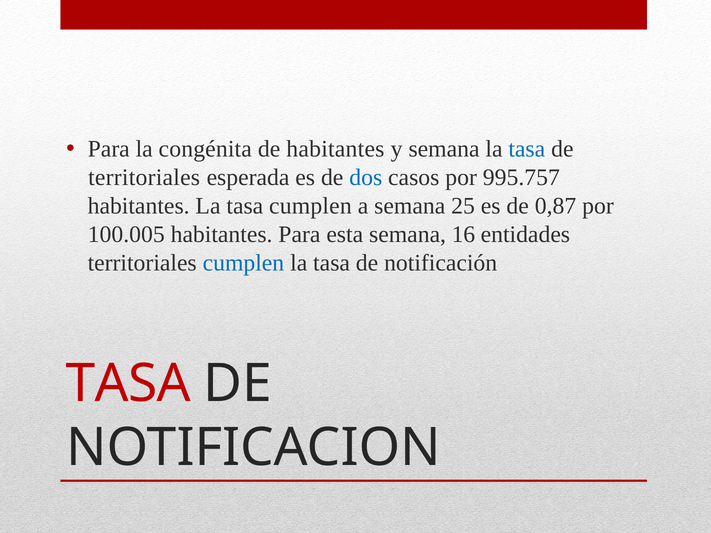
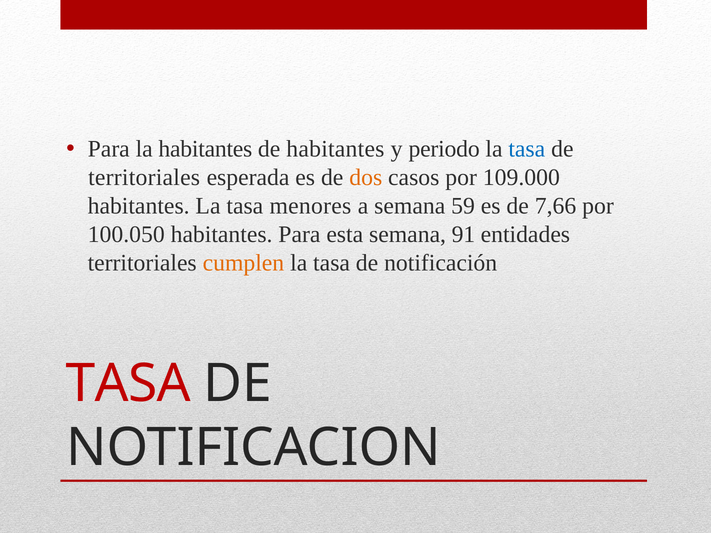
la congénita: congénita -> habitantes
y semana: semana -> periodo
dos colour: blue -> orange
995.757: 995.757 -> 109.000
tasa cumplen: cumplen -> menores
25: 25 -> 59
0,87: 0,87 -> 7,66
100.005: 100.005 -> 100.050
16: 16 -> 91
cumplen at (243, 263) colour: blue -> orange
